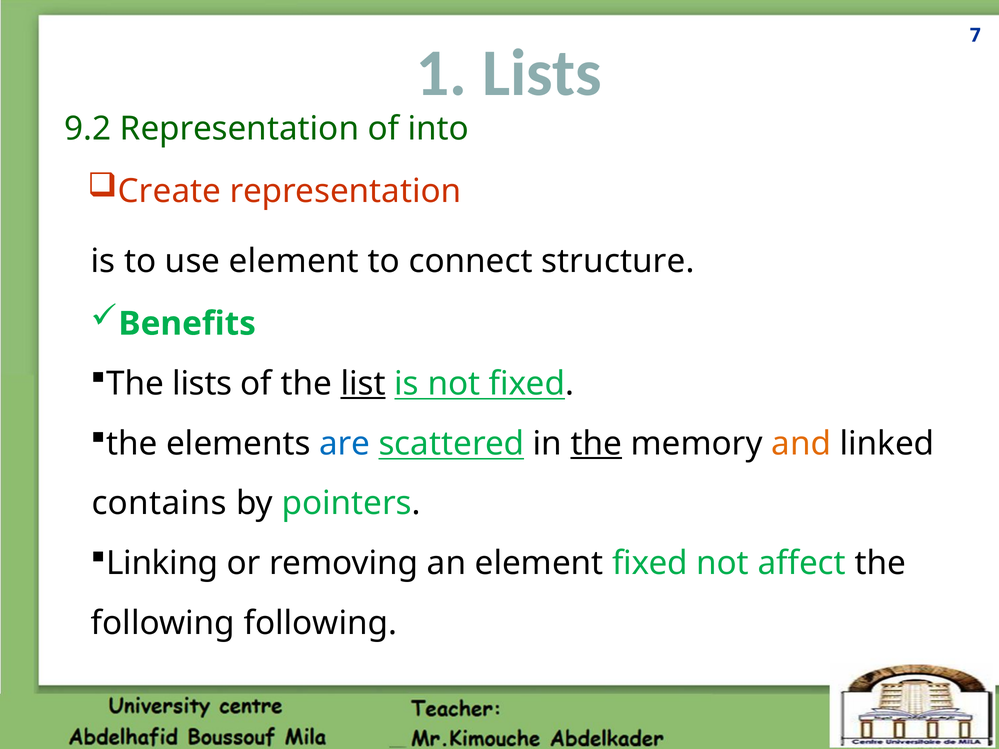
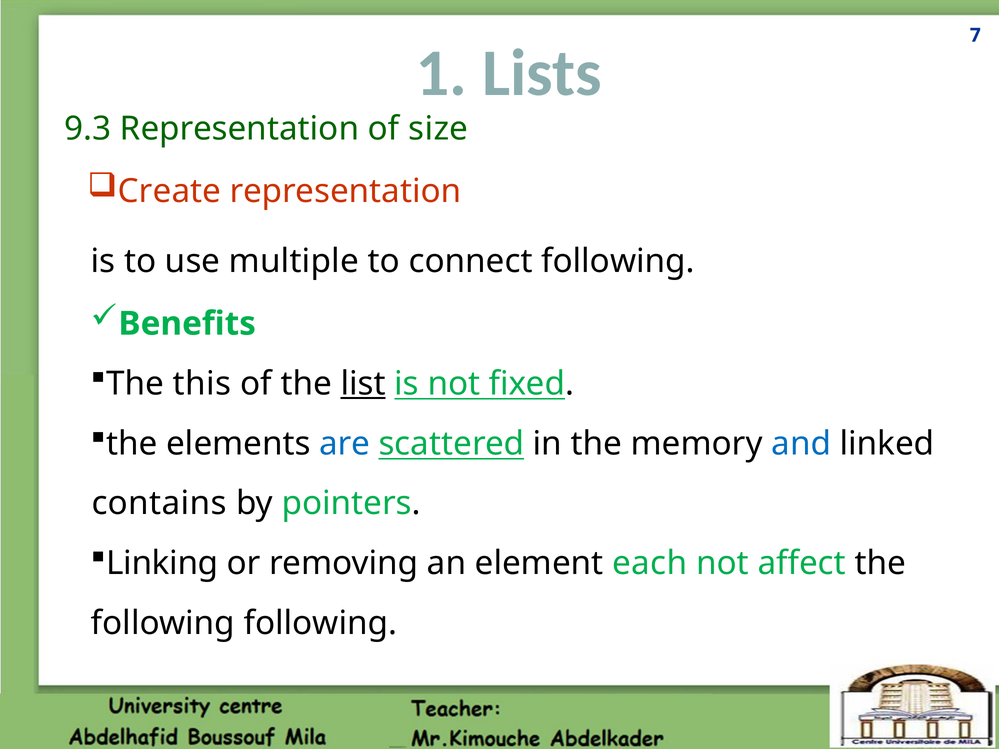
9.2: 9.2 -> 9.3
into: into -> size
use element: element -> multiple
connect structure: structure -> following
The lists: lists -> this
the at (596, 444) underline: present -> none
and colour: orange -> blue
element fixed: fixed -> each
